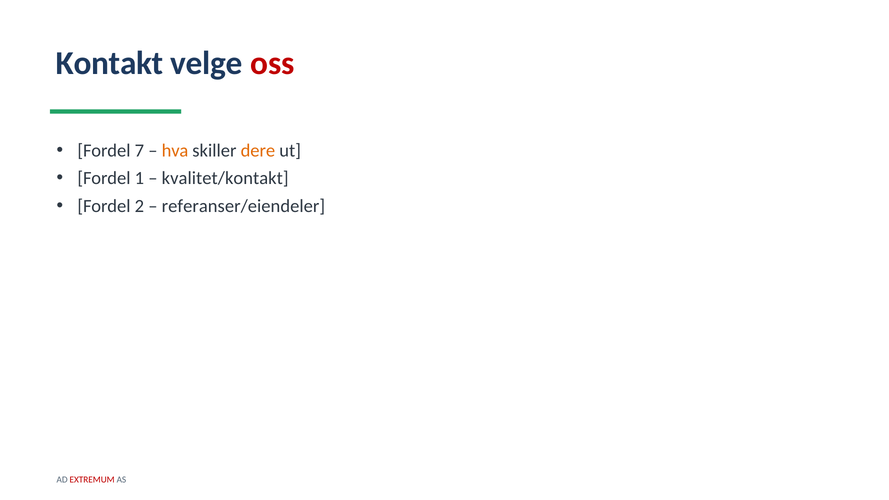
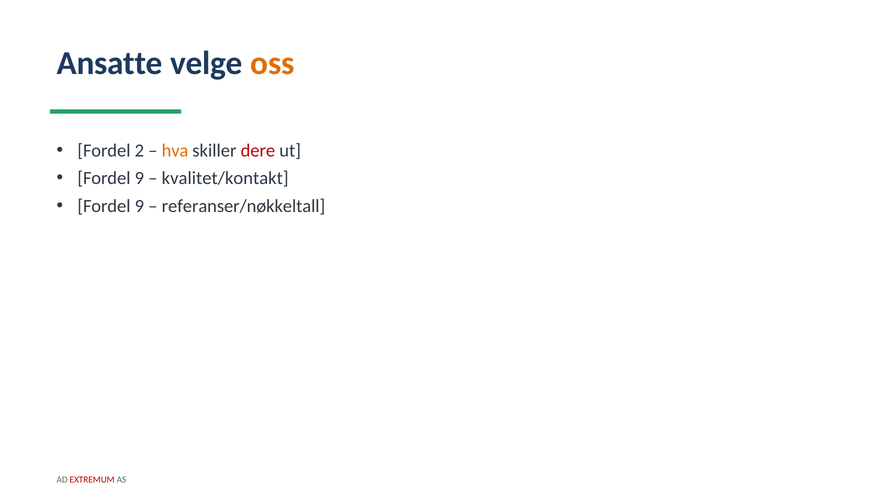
Kontakt: Kontakt -> Ansatte
oss colour: red -> orange
7: 7 -> 2
dere colour: orange -> red
1 at (139, 178): 1 -> 9
2 at (139, 206): 2 -> 9
referanser/eiendeler: referanser/eiendeler -> referanser/nøkkeltall
